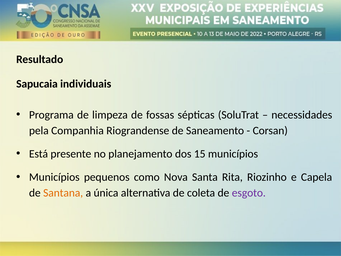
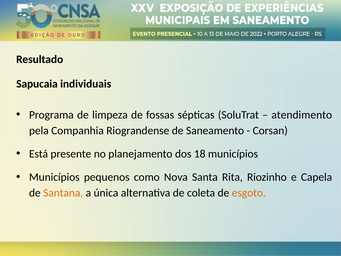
necessidades: necessidades -> atendimento
15: 15 -> 18
esgoto colour: purple -> orange
